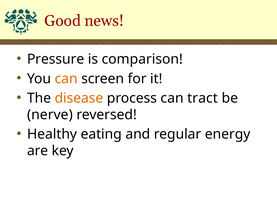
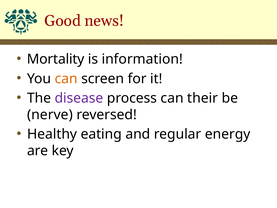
Pressure: Pressure -> Mortality
comparison: comparison -> information
disease colour: orange -> purple
tract: tract -> their
